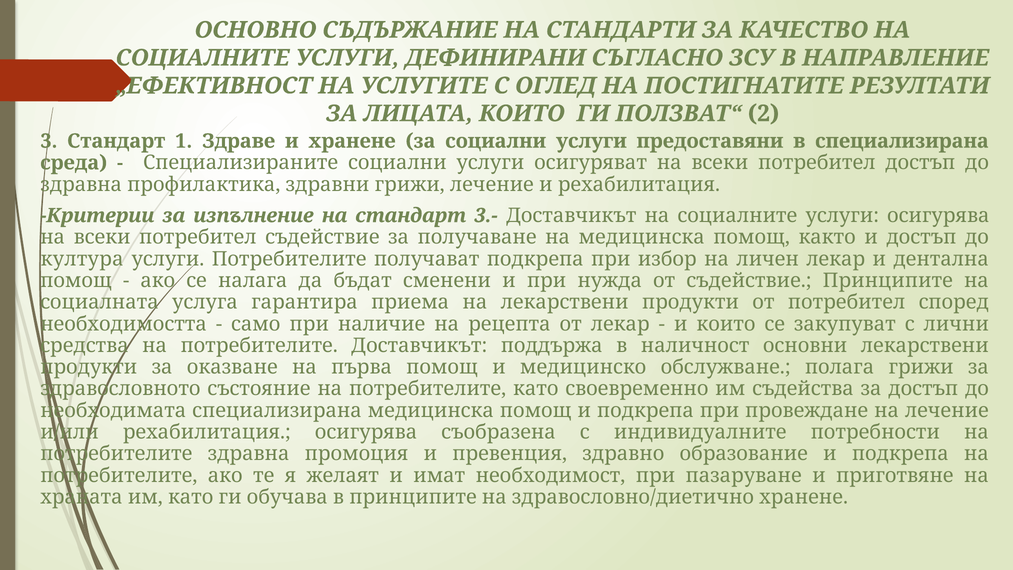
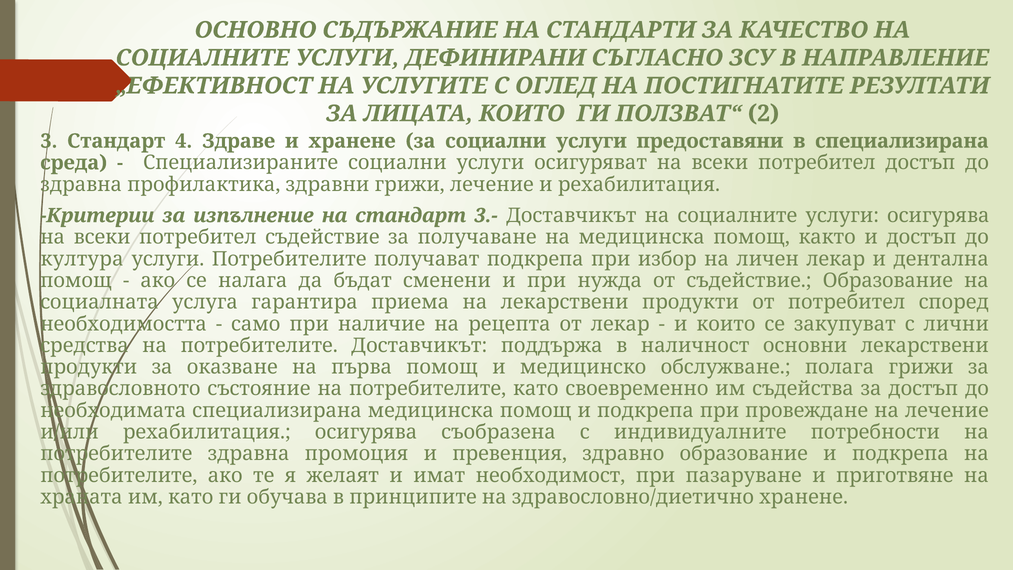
1: 1 -> 4
съдействие Принципите: Принципите -> Образование
